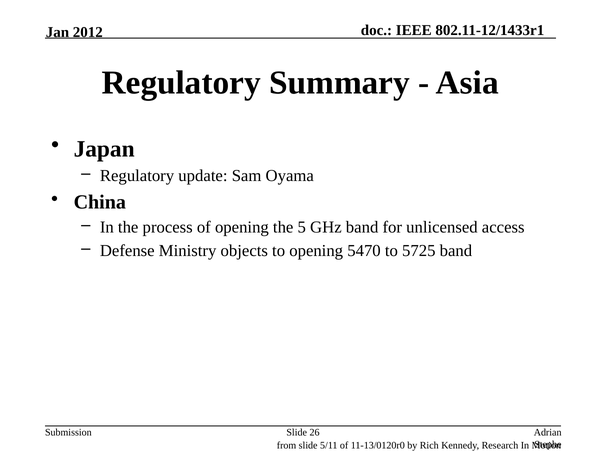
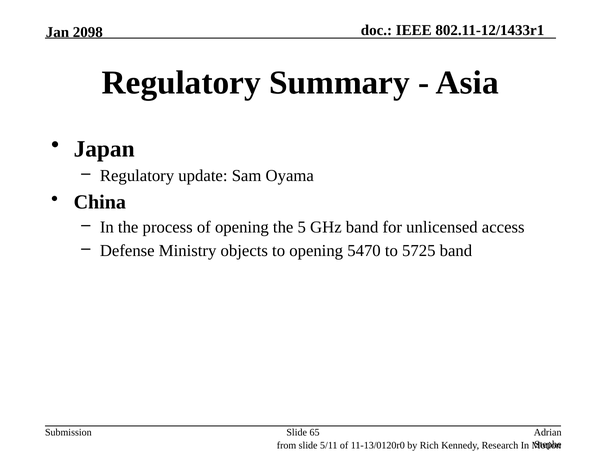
2012: 2012 -> 2098
26: 26 -> 65
